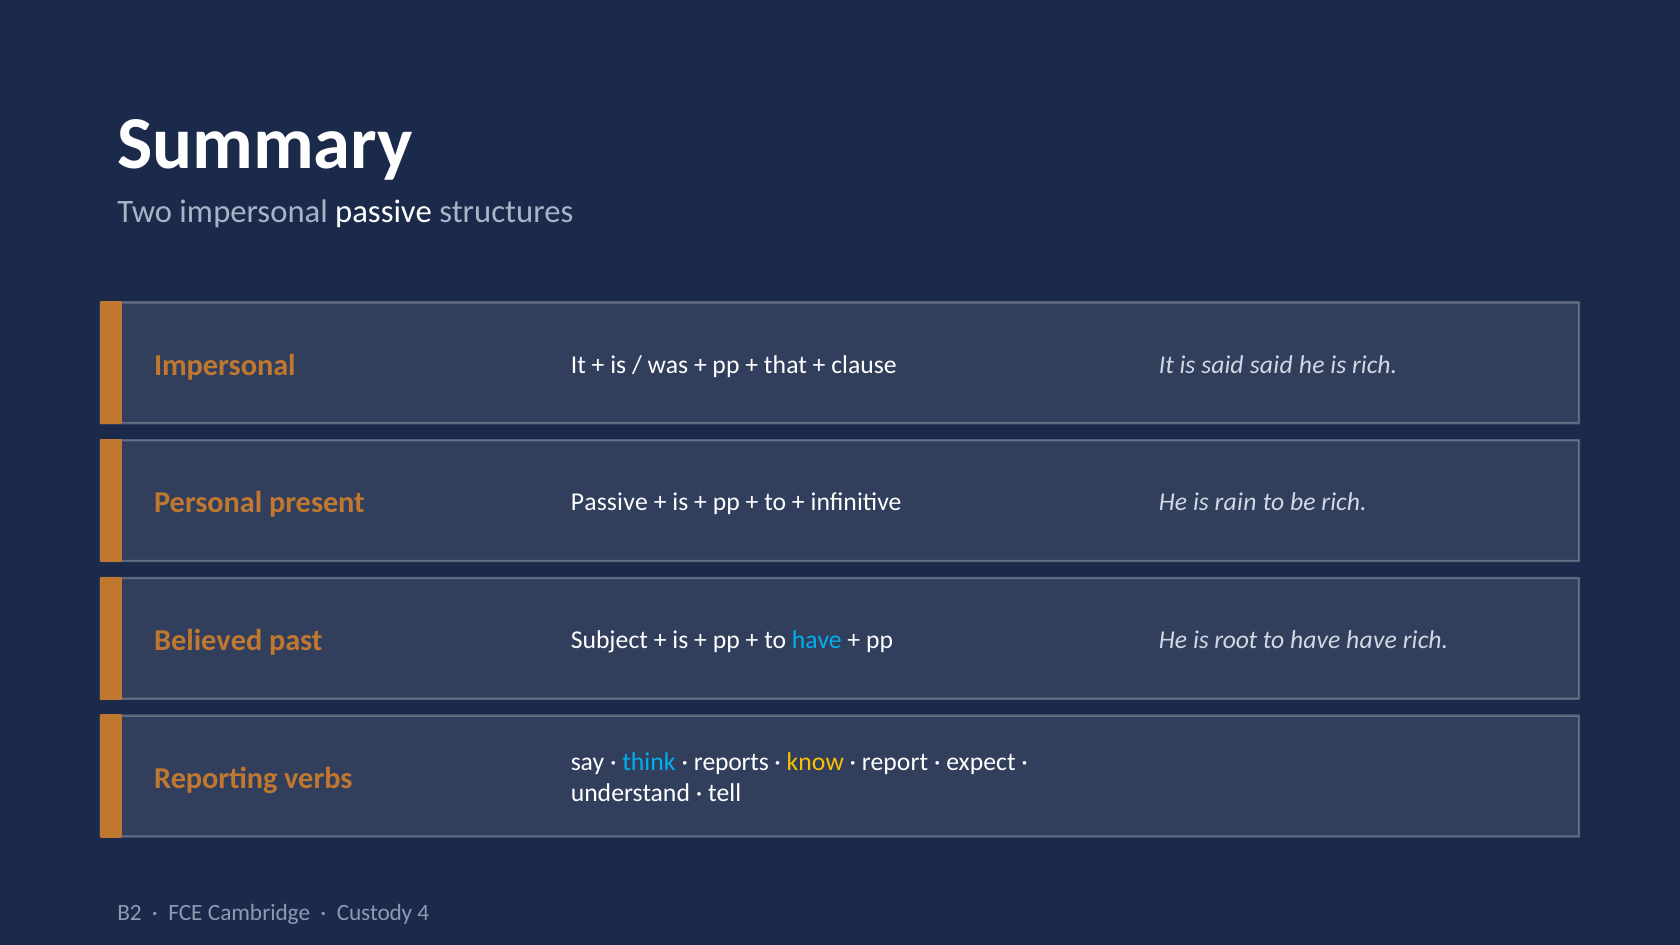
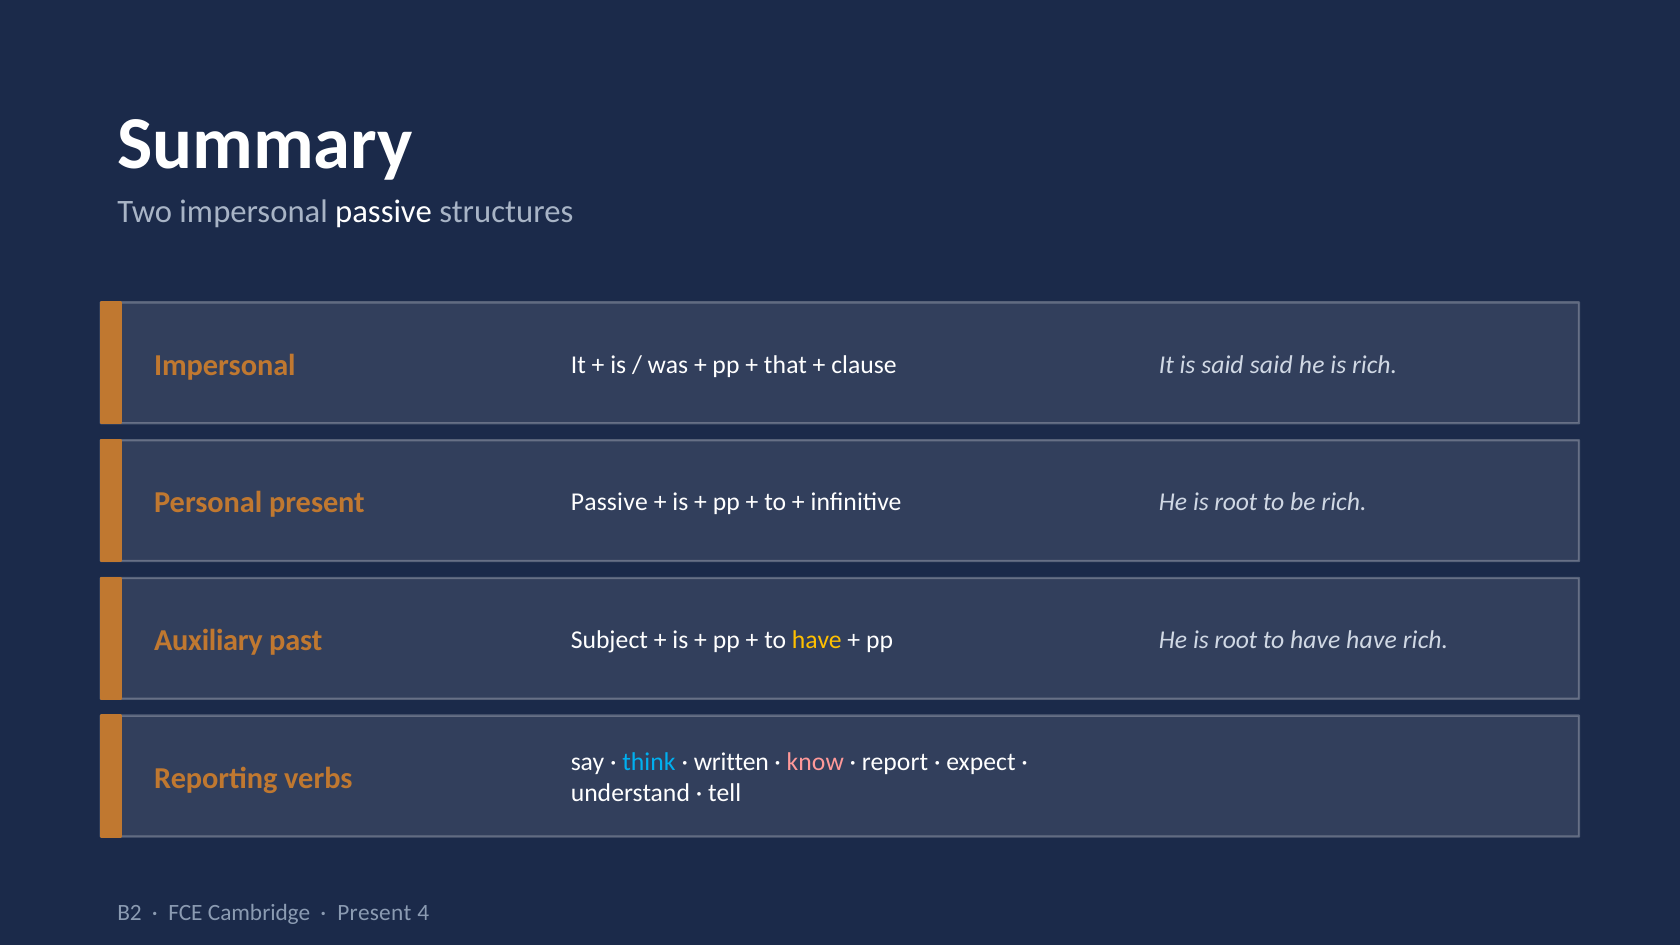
infinitive He is rain: rain -> root
Believed: Believed -> Auxiliary
have at (817, 640) colour: light blue -> yellow
reports: reports -> written
know colour: yellow -> pink
Custody at (375, 913): Custody -> Present
